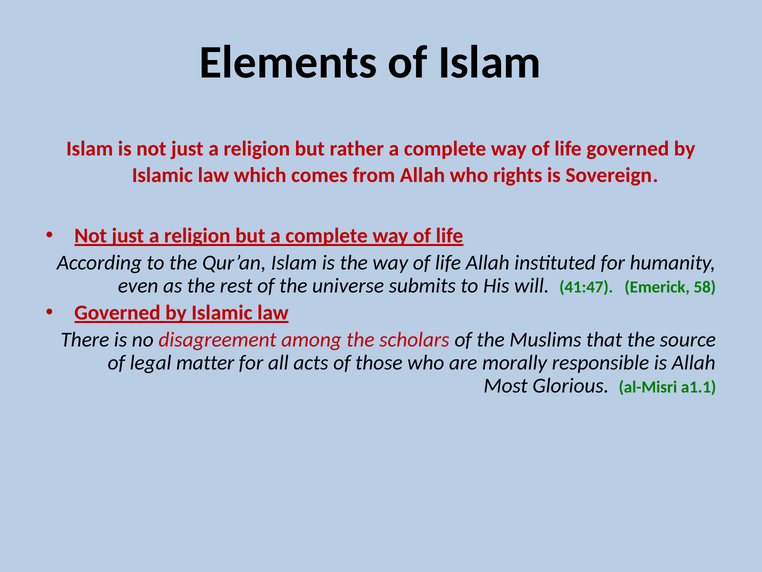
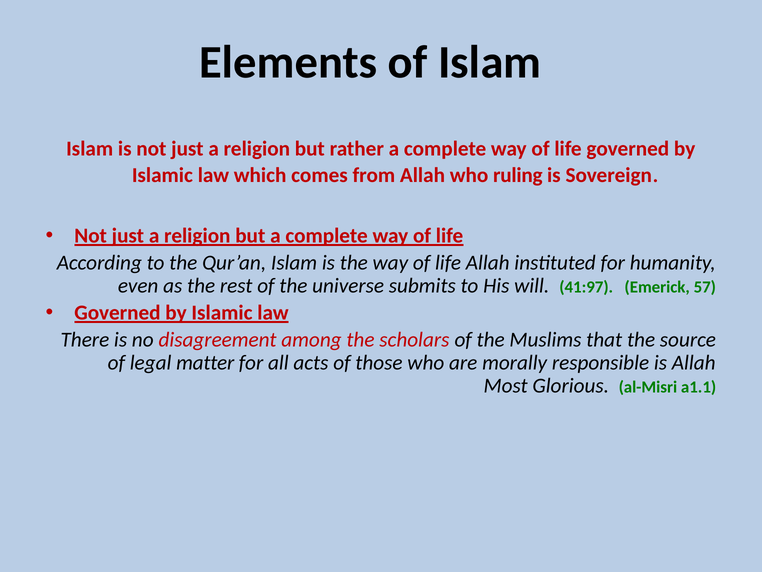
rights: rights -> ruling
41:47: 41:47 -> 41:97
58: 58 -> 57
